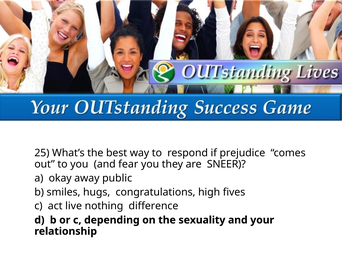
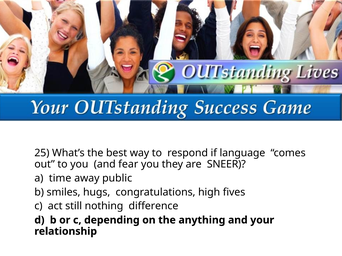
prejudice: prejudice -> language
okay: okay -> time
live: live -> still
sexuality: sexuality -> anything
